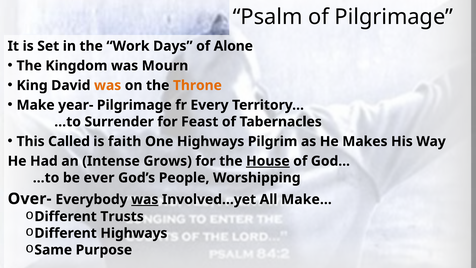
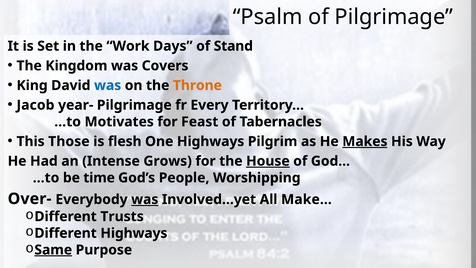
Alone: Alone -> Stand
Mourn: Mourn -> Covers
was at (108, 85) colour: orange -> blue
Make: Make -> Jacob
Surrender: Surrender -> Motivates
Called: Called -> Those
faith: faith -> flesh
Makes underline: none -> present
ever: ever -> time
Same underline: none -> present
